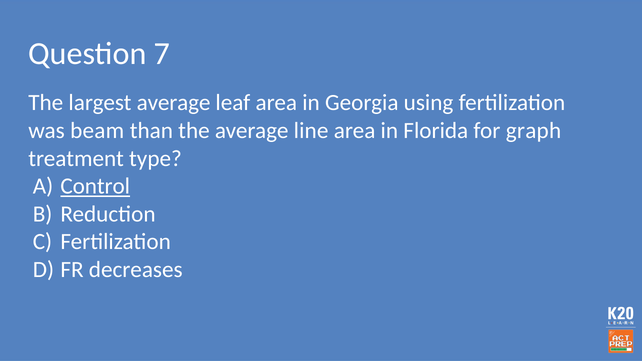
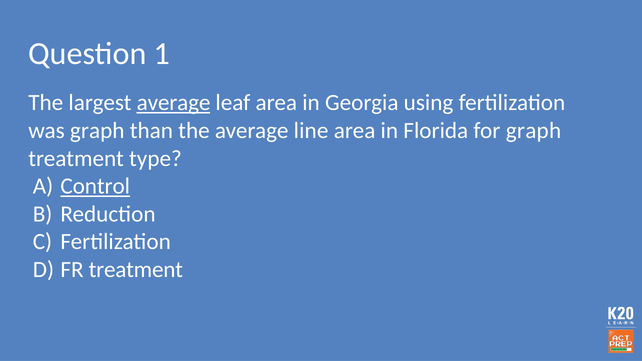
7: 7 -> 1
average at (174, 103) underline: none -> present
was beam: beam -> graph
FR decreases: decreases -> treatment
